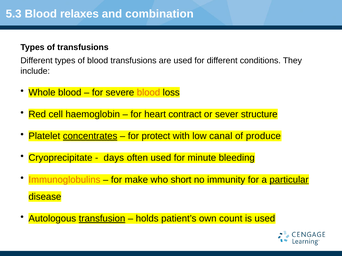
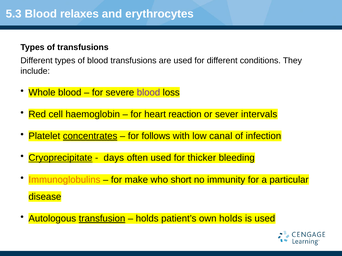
combination: combination -> erythrocytes
blood at (148, 93) colour: orange -> purple
contract: contract -> reaction
structure: structure -> intervals
protect: protect -> follows
produce: produce -> infection
Cryoprecipitate underline: none -> present
minute: minute -> thicker
particular underline: present -> none
own count: count -> holds
